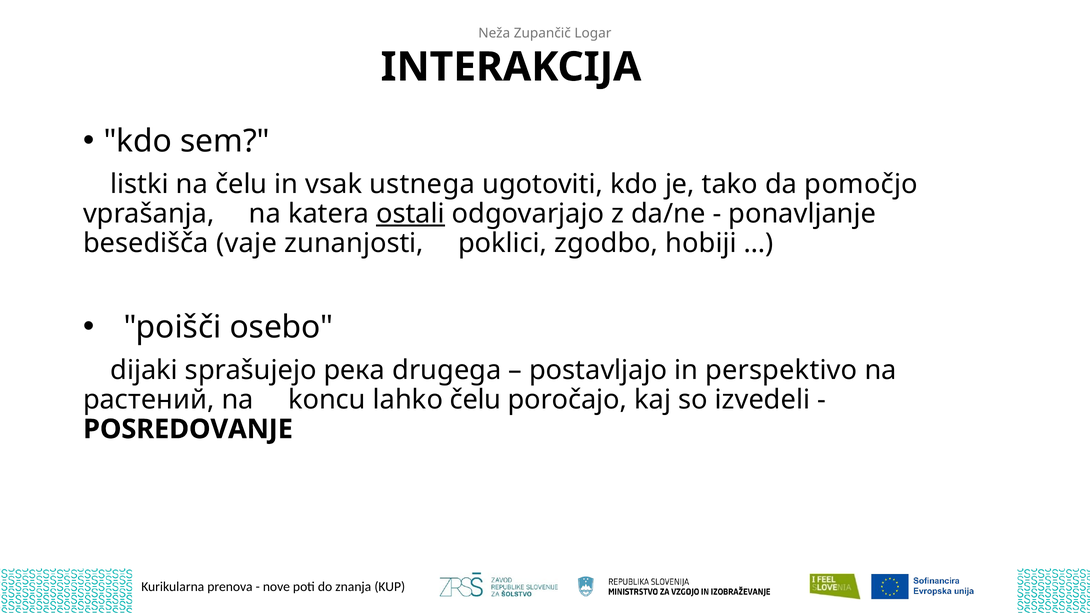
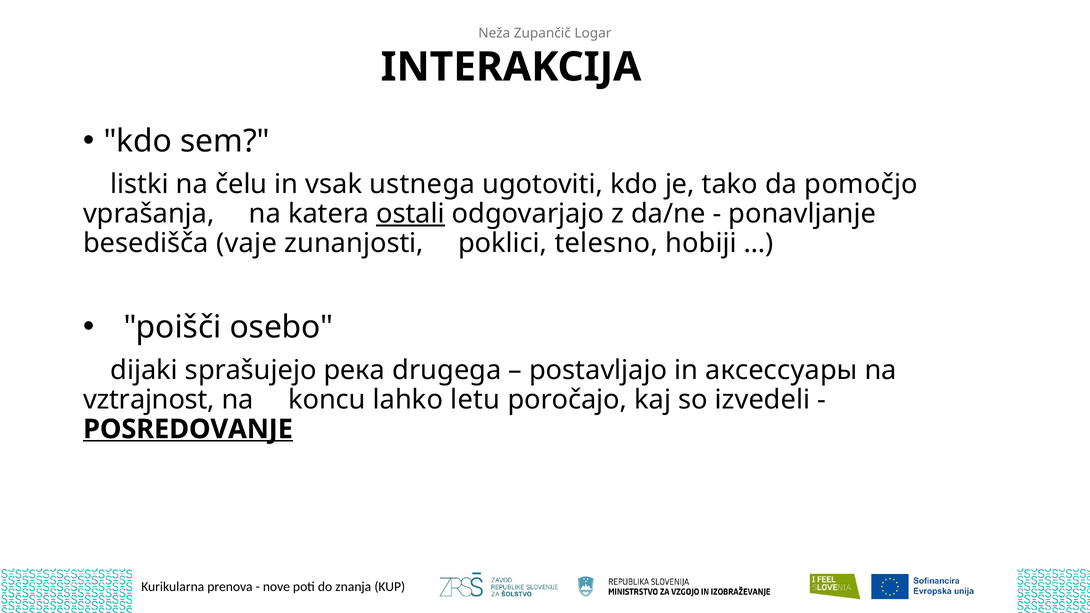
zgodbo: zgodbo -> telesno
perspektivo: perspektivo -> аксессуары
растений: растений -> vztrajnost
lahko čelu: čelu -> letu
POSREDOVANJE underline: none -> present
